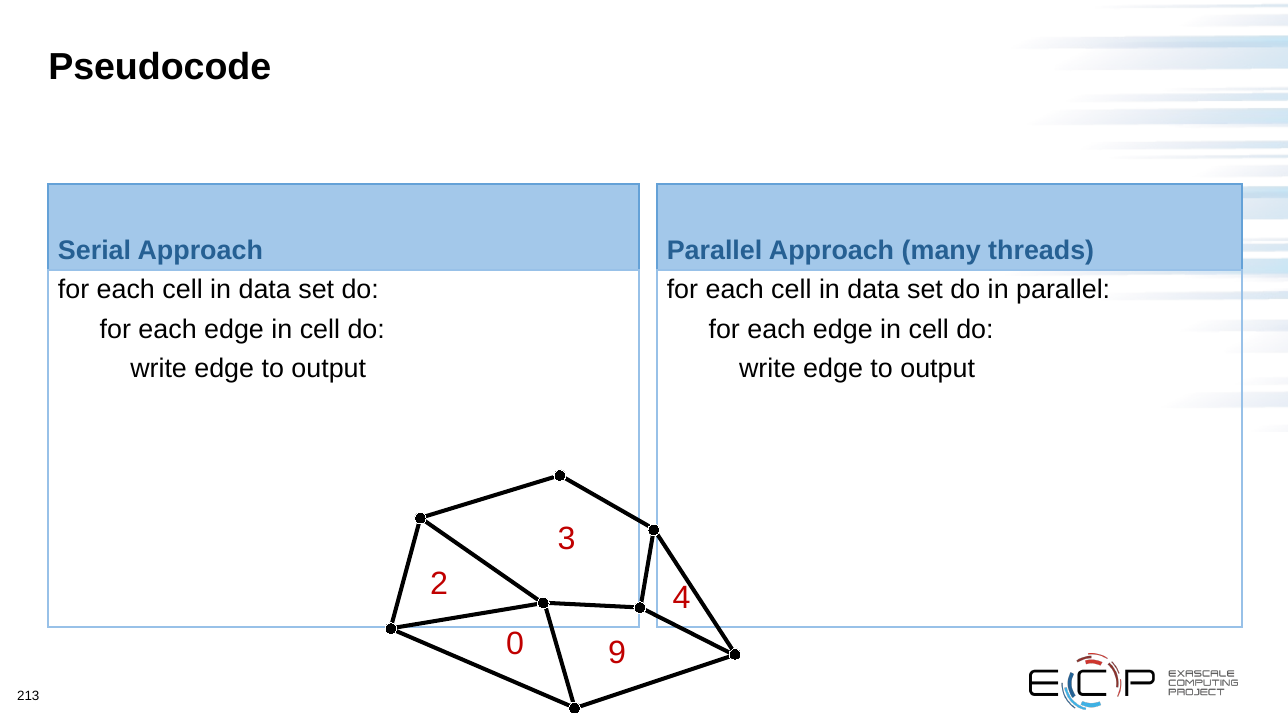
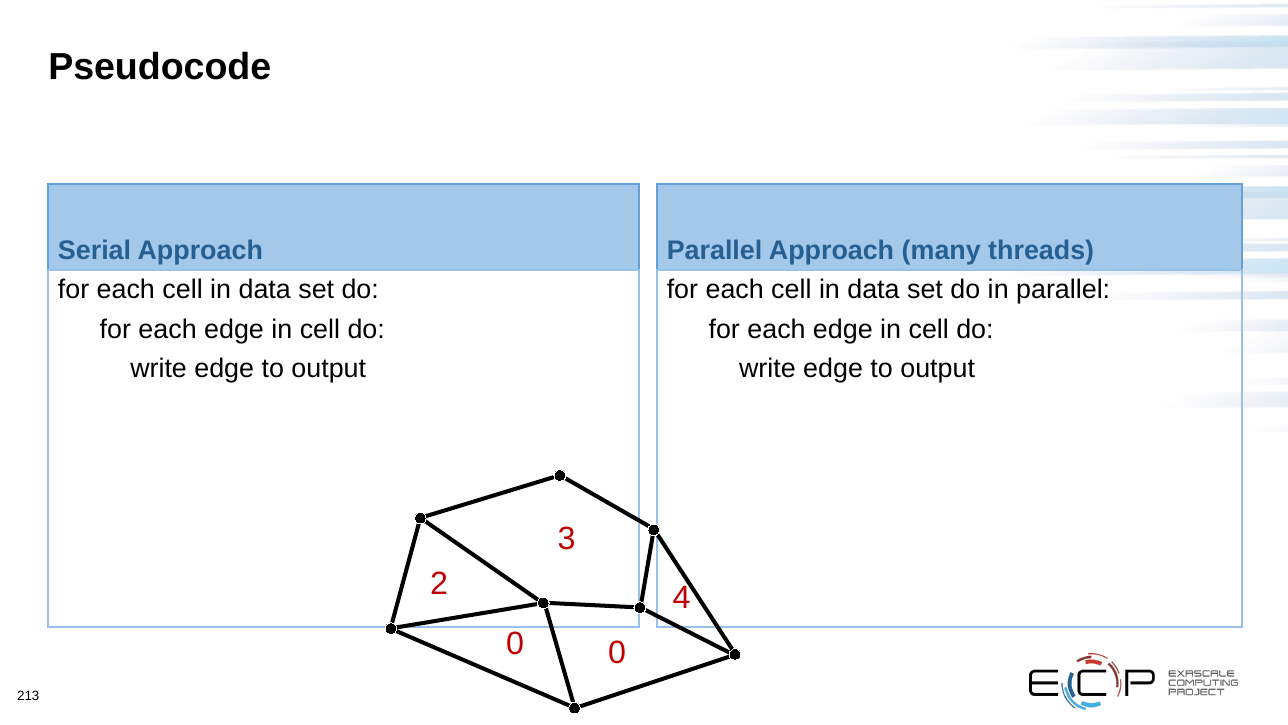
0 9: 9 -> 0
